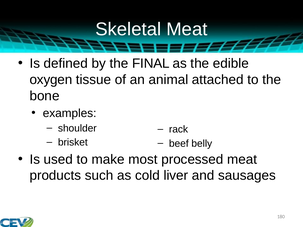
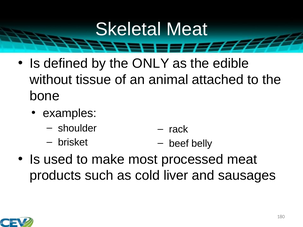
FINAL: FINAL -> ONLY
oxygen: oxygen -> without
